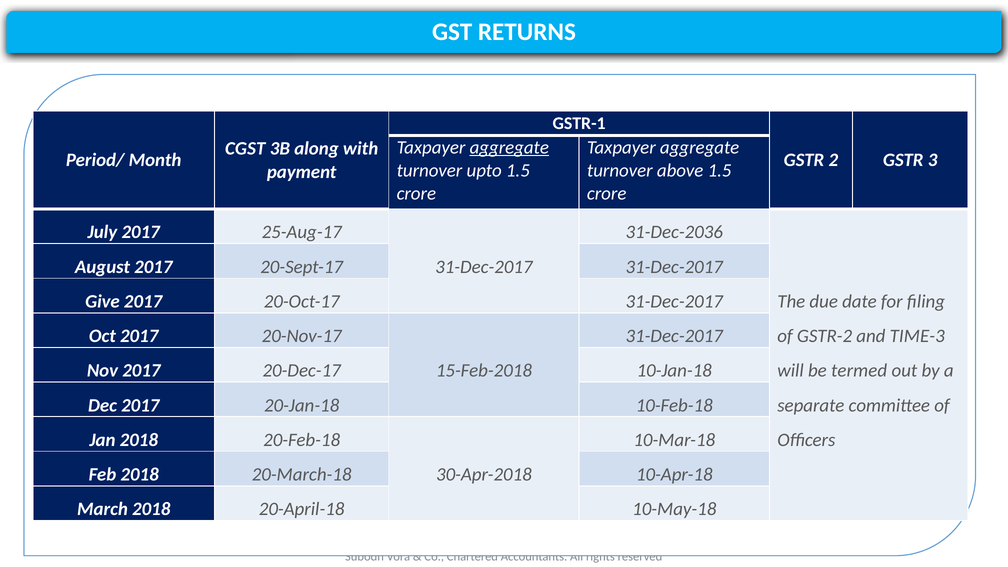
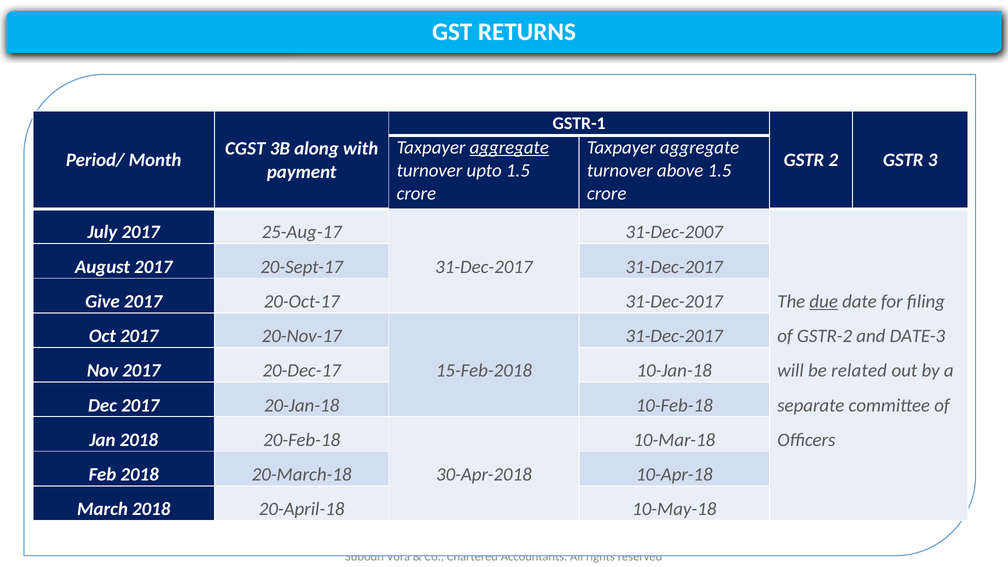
31-Dec-2036: 31-Dec-2036 -> 31-Dec-2007
due underline: none -> present
TIME-3: TIME-3 -> DATE-3
termed: termed -> related
